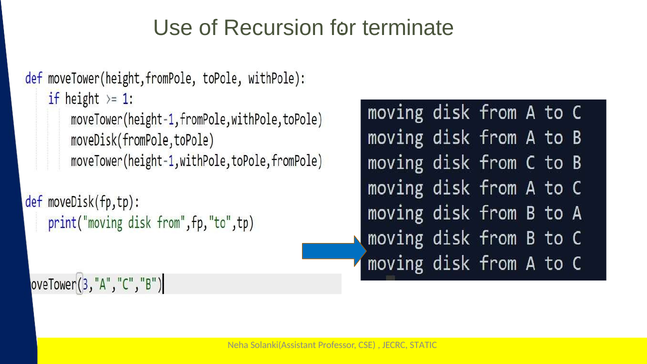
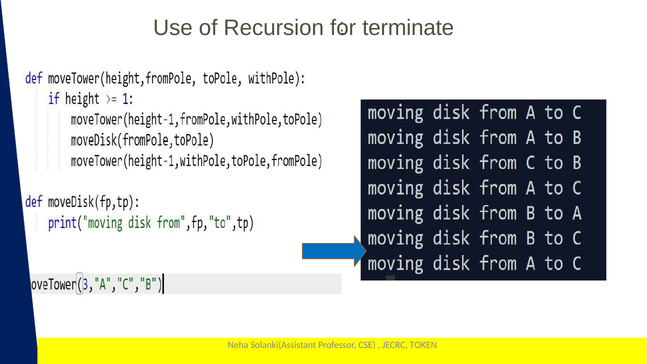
STATIC: STATIC -> TOKEN
